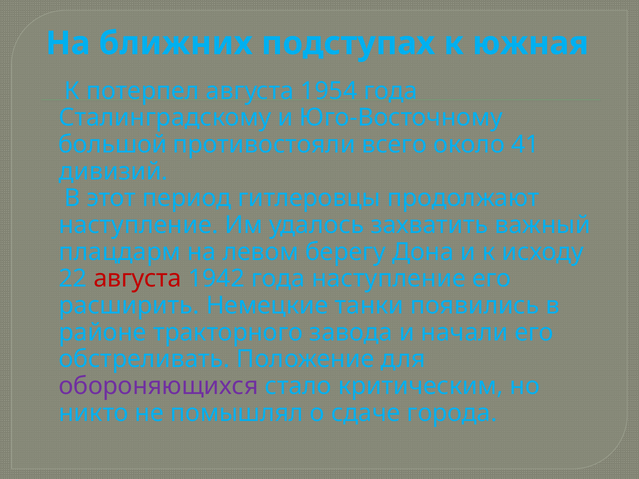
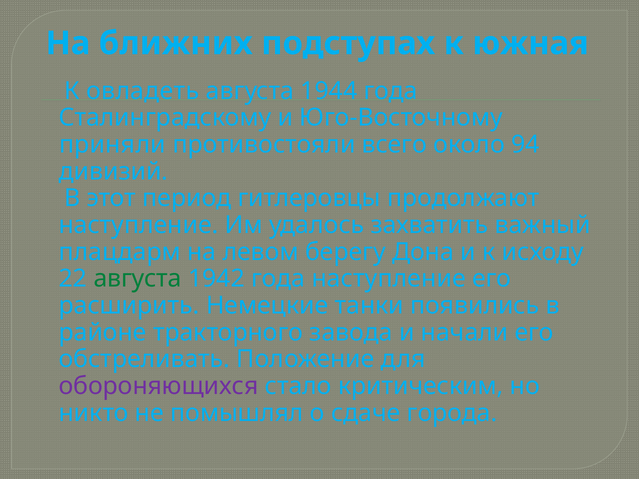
потерпел: потерпел -> овладеть
1954: 1954 -> 1944
большой: большой -> приняли
41: 41 -> 94
августа at (138, 279) colour: red -> green
